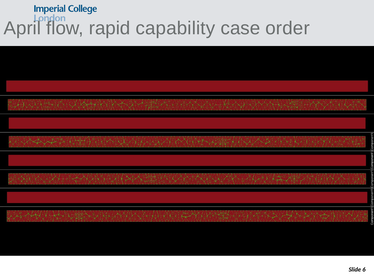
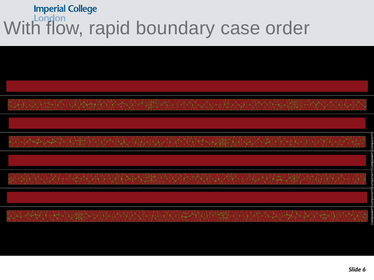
April: April -> With
capability: capability -> boundary
